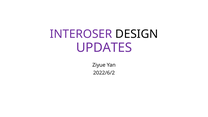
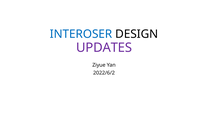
INTEROSER colour: purple -> blue
